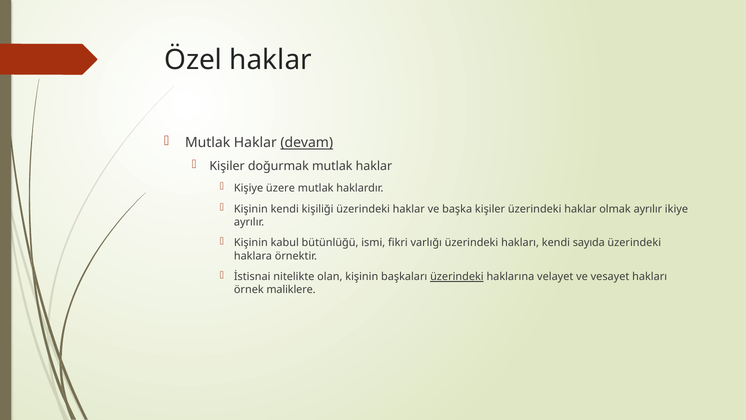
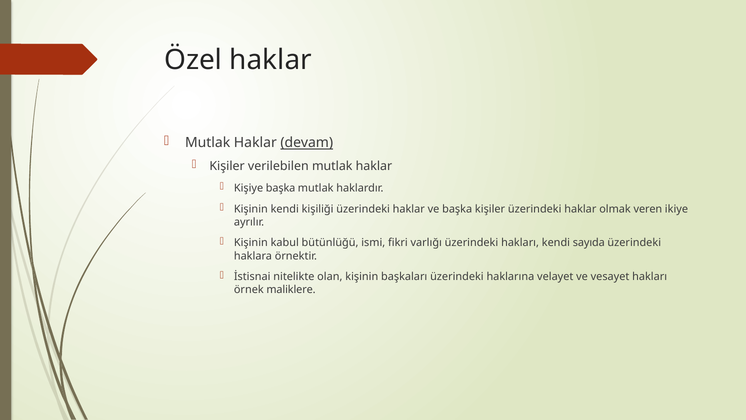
doğurmak: doğurmak -> verilebilen
Kişiye üzere: üzere -> başka
olmak ayrılır: ayrılır -> veren
üzerindeki at (457, 277) underline: present -> none
